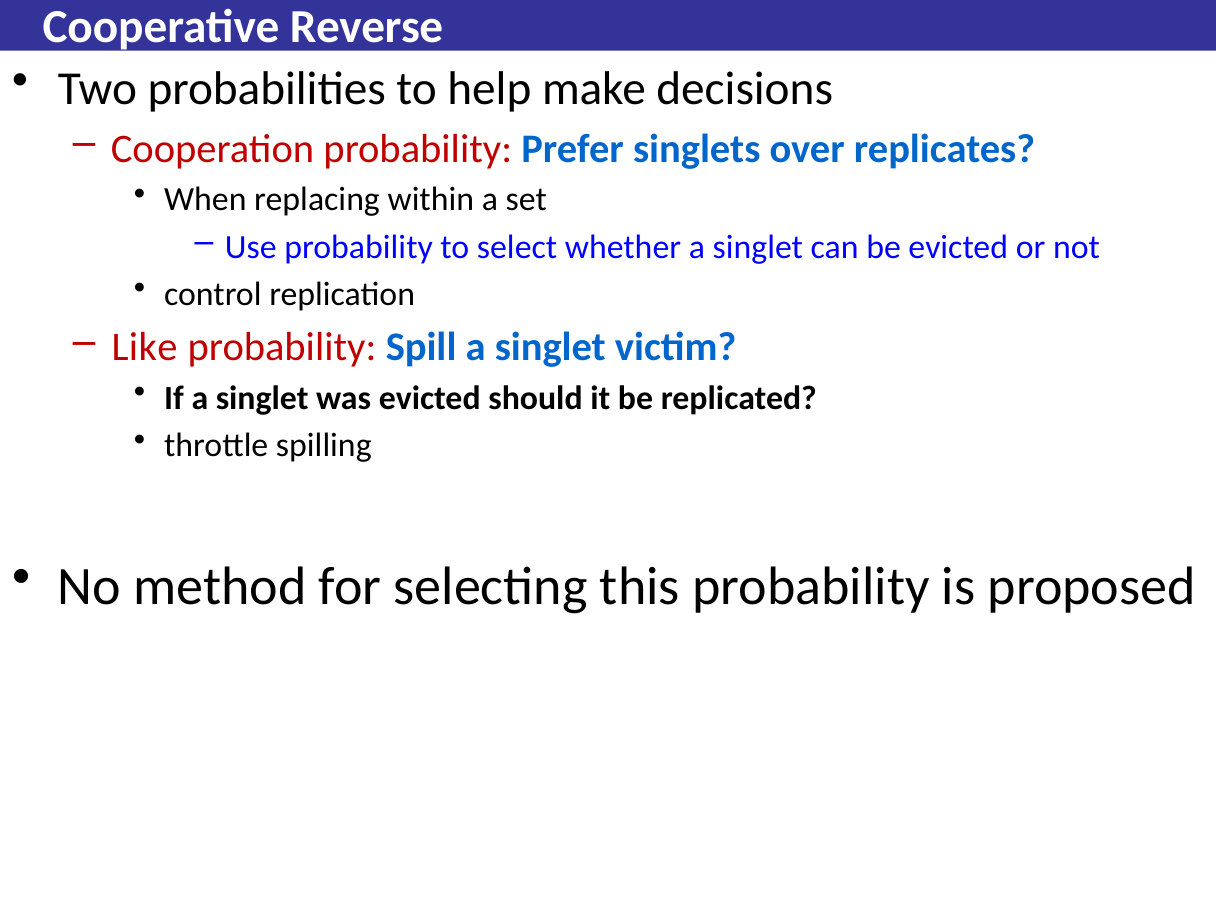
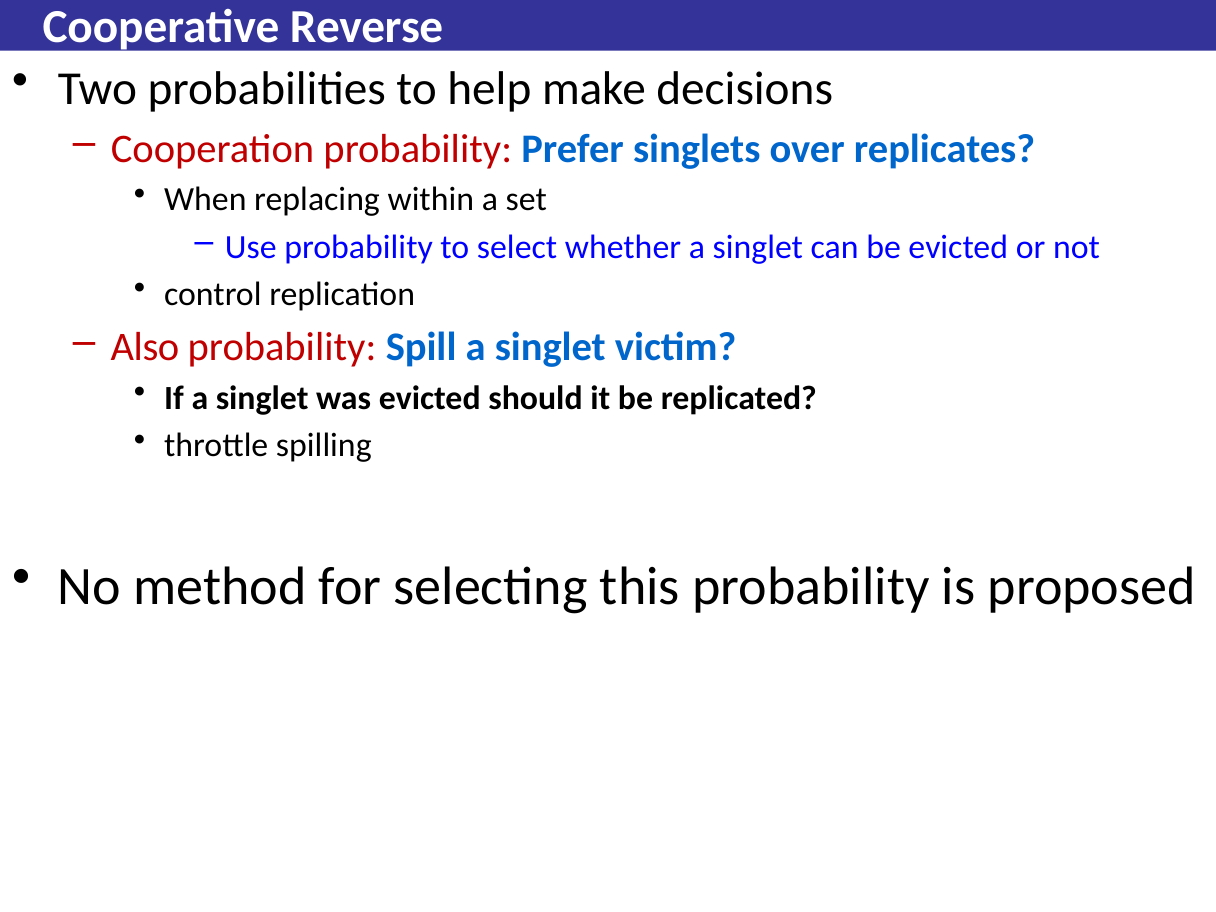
Like: Like -> Also
